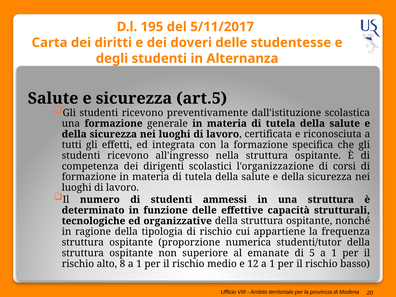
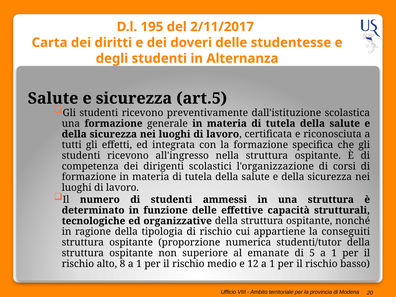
5/11/2017: 5/11/2017 -> 2/11/2017
frequenza: frequenza -> conseguiti
